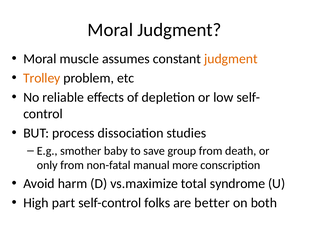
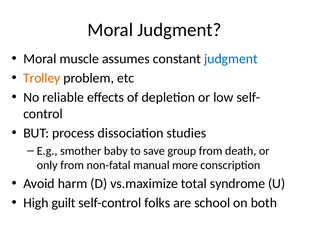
judgment at (231, 59) colour: orange -> blue
part: part -> guilt
better: better -> school
